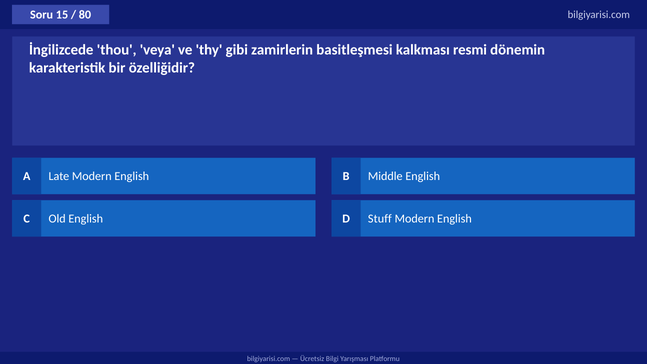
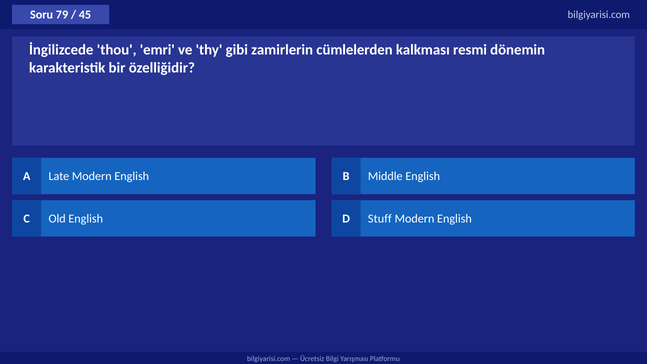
15: 15 -> 79
80: 80 -> 45
veya: veya -> emri
basitleşmesi: basitleşmesi -> cümlelerden
